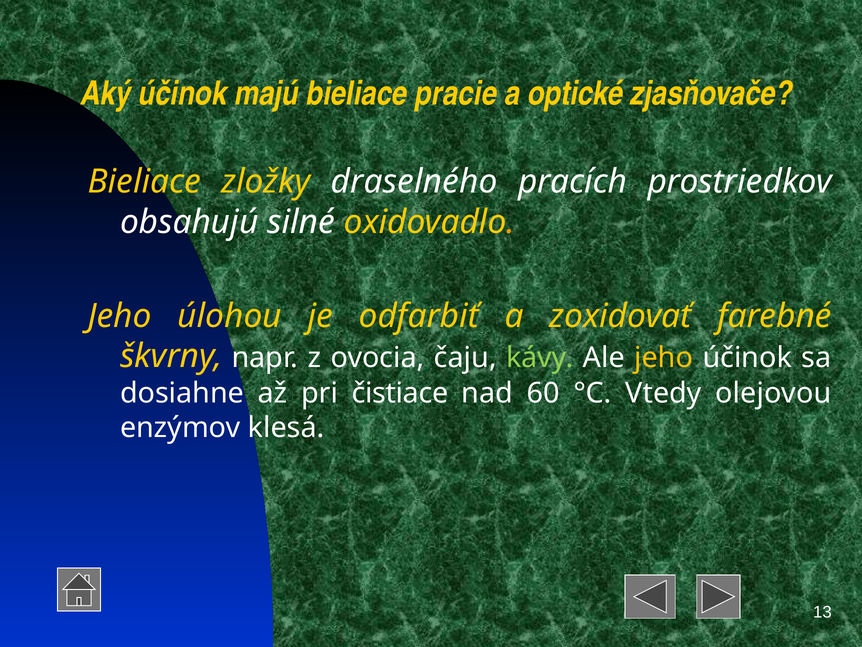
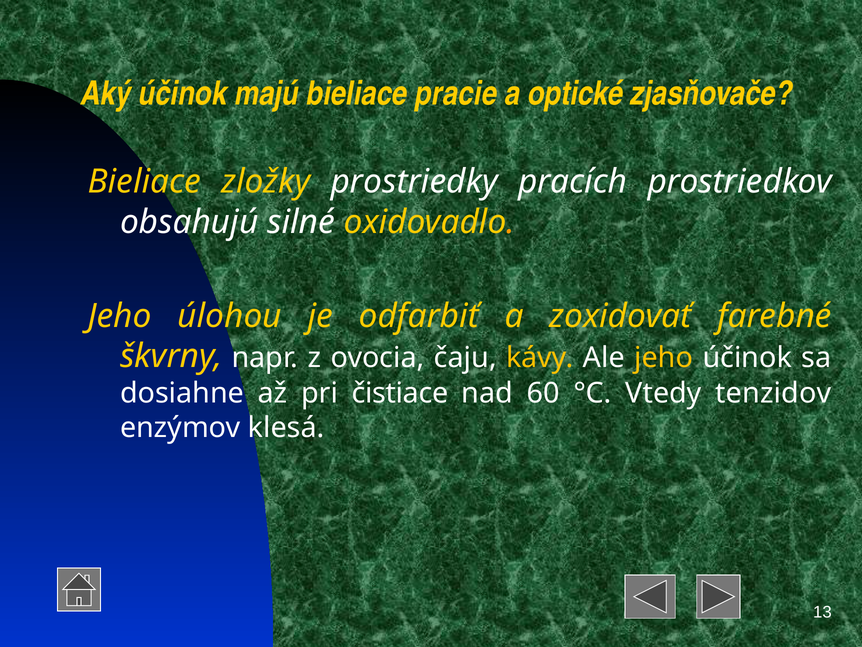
draselného: draselného -> prostriedky
kávy colour: light green -> yellow
olejovou: olejovou -> tenzidov
